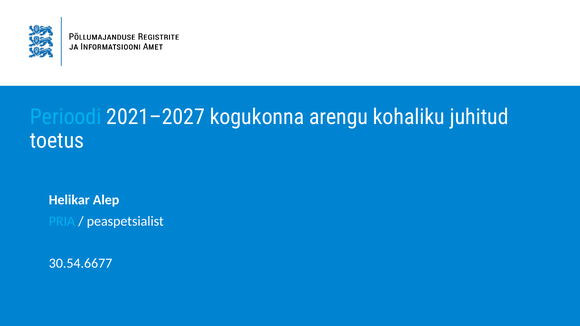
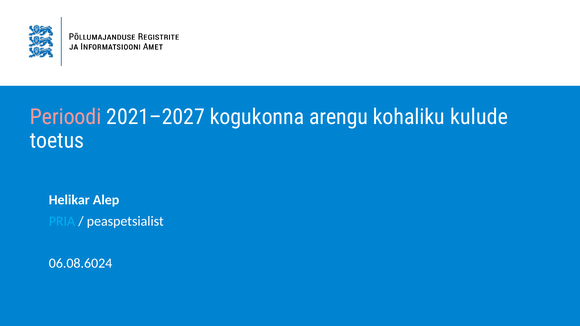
Perioodi colour: light blue -> pink
juhitud: juhitud -> kulude
30.54.6677: 30.54.6677 -> 06.08.6024
